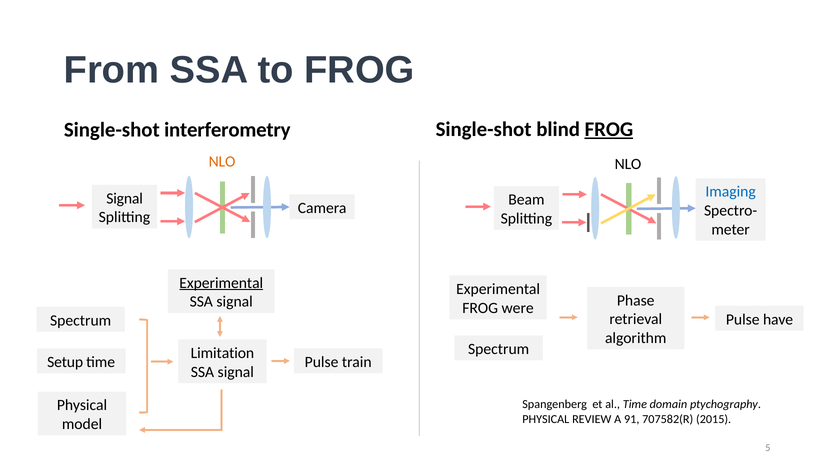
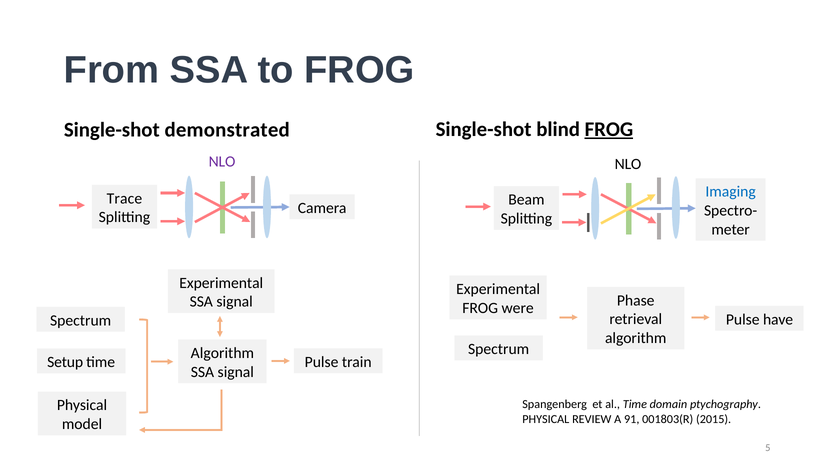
interferometry: interferometry -> demonstrated
NLO at (222, 162) colour: orange -> purple
Signal at (125, 198): Signal -> Trace
Experimental at (221, 283) underline: present -> none
Limitation at (222, 353): Limitation -> Algorithm
707582(R: 707582(R -> 001803(R
